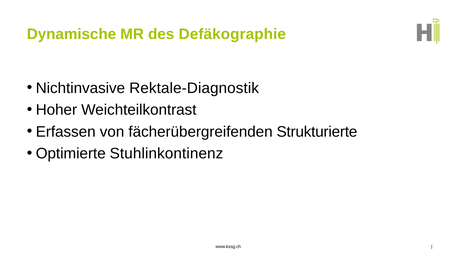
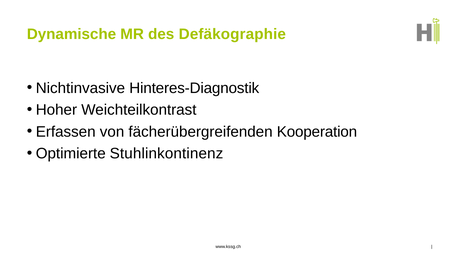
Rektale-Diagnostik: Rektale-Diagnostik -> Hinteres-Diagnostik
Strukturierte: Strukturierte -> Kooperation
